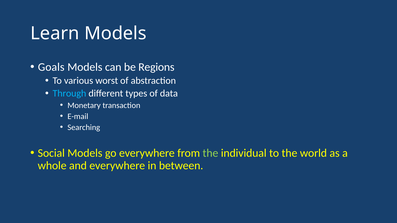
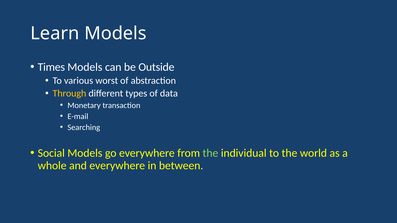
Goals: Goals -> Times
Regions: Regions -> Outside
Through colour: light blue -> yellow
